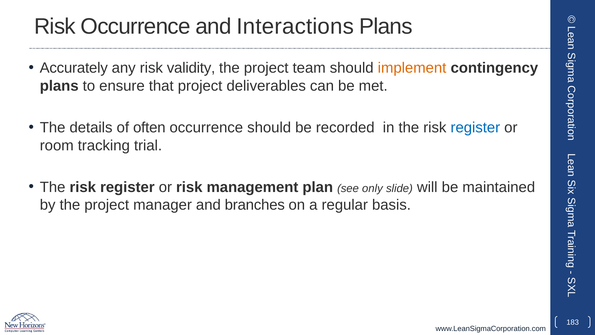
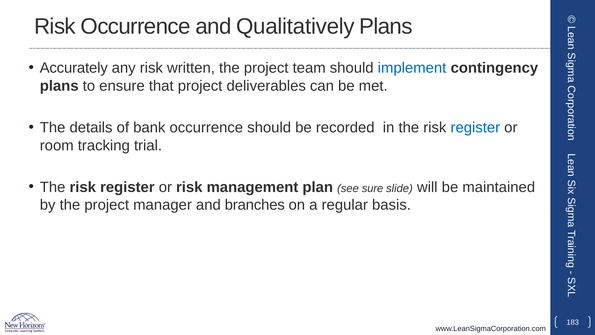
Interactions: Interactions -> Qualitatively
validity: validity -> written
implement colour: orange -> blue
often: often -> bank
only: only -> sure
